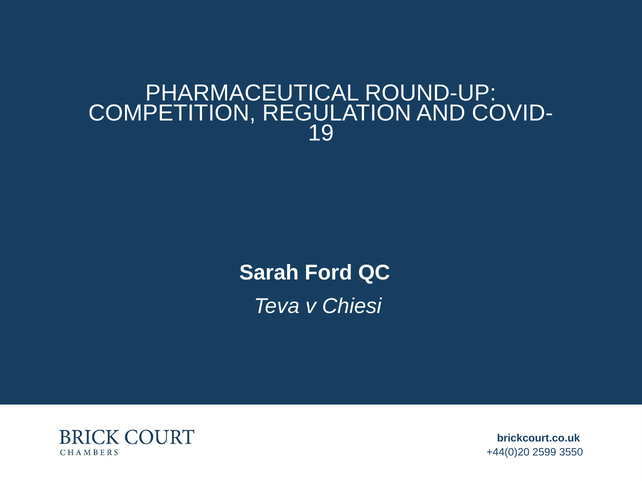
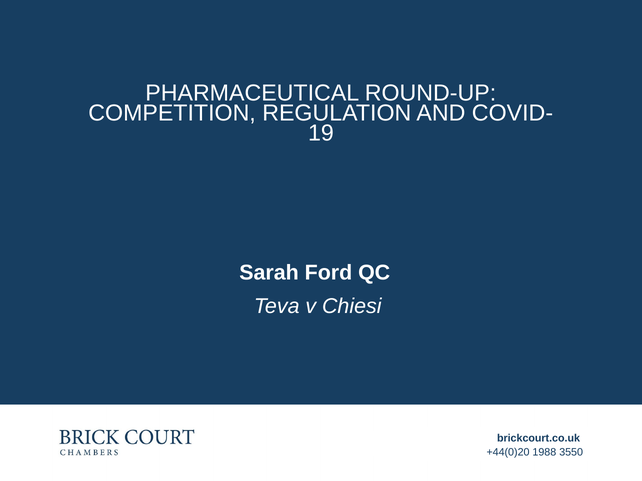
2599: 2599 -> 1988
